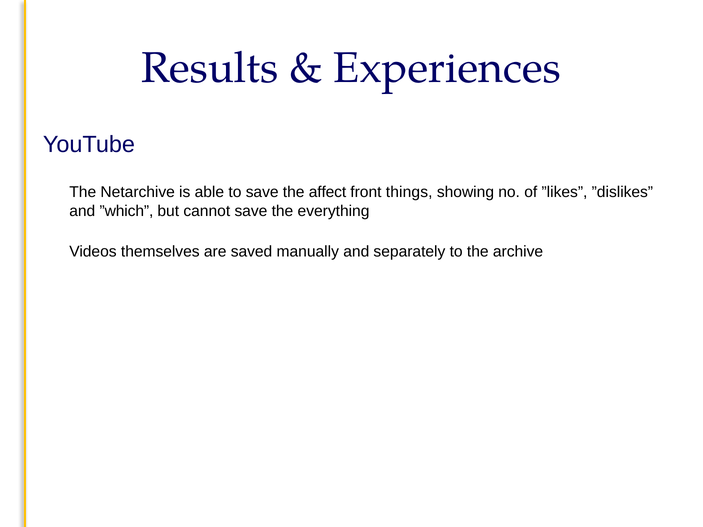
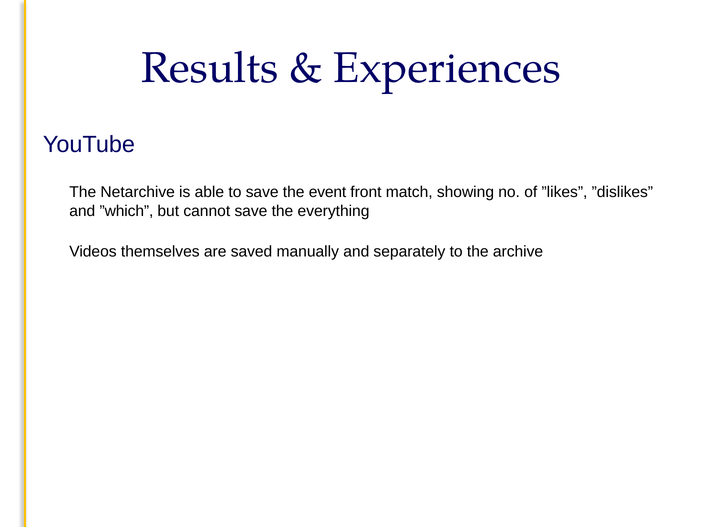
affect: affect -> event
things: things -> match
